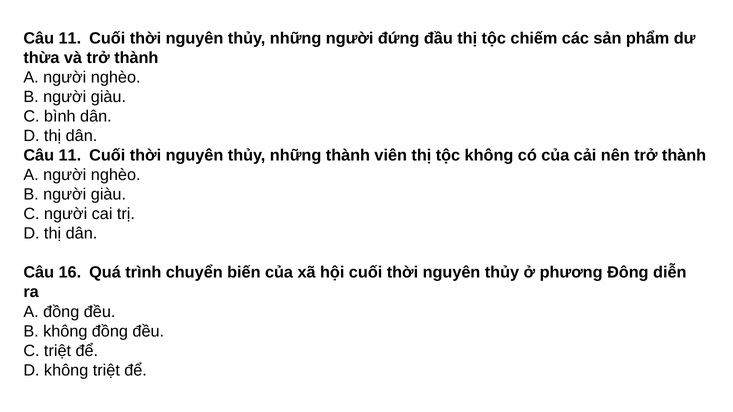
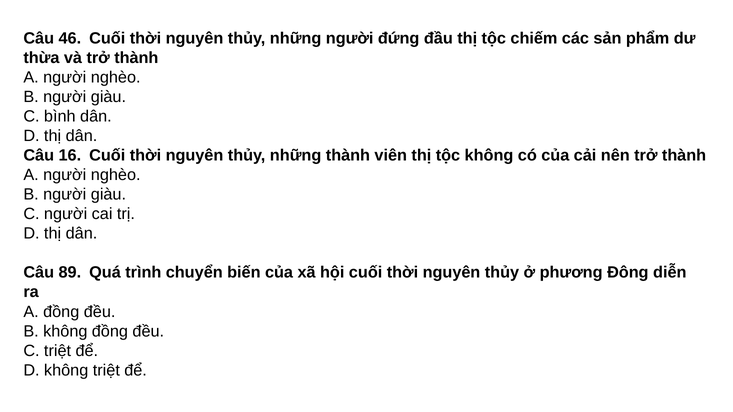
11 at (70, 38): 11 -> 46
11 at (70, 156): 11 -> 16
16: 16 -> 89
